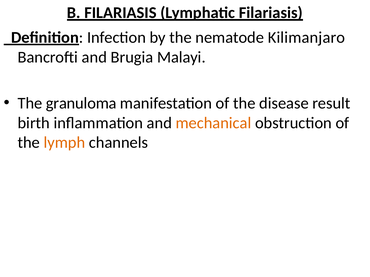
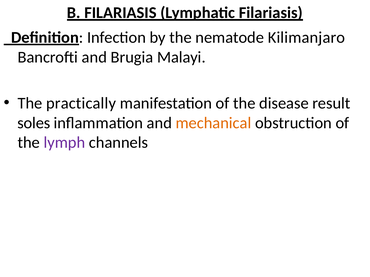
granuloma: granuloma -> practically
birth: birth -> soles
lymph colour: orange -> purple
